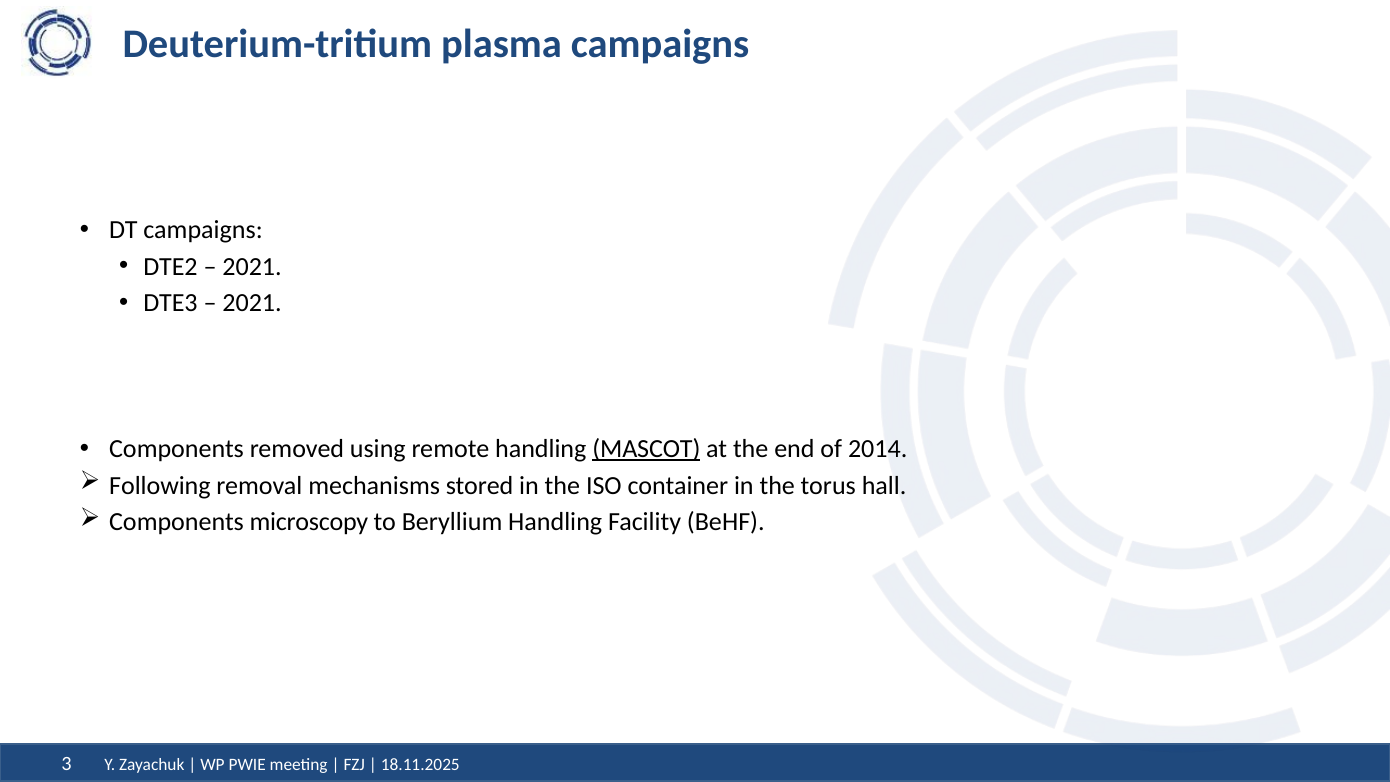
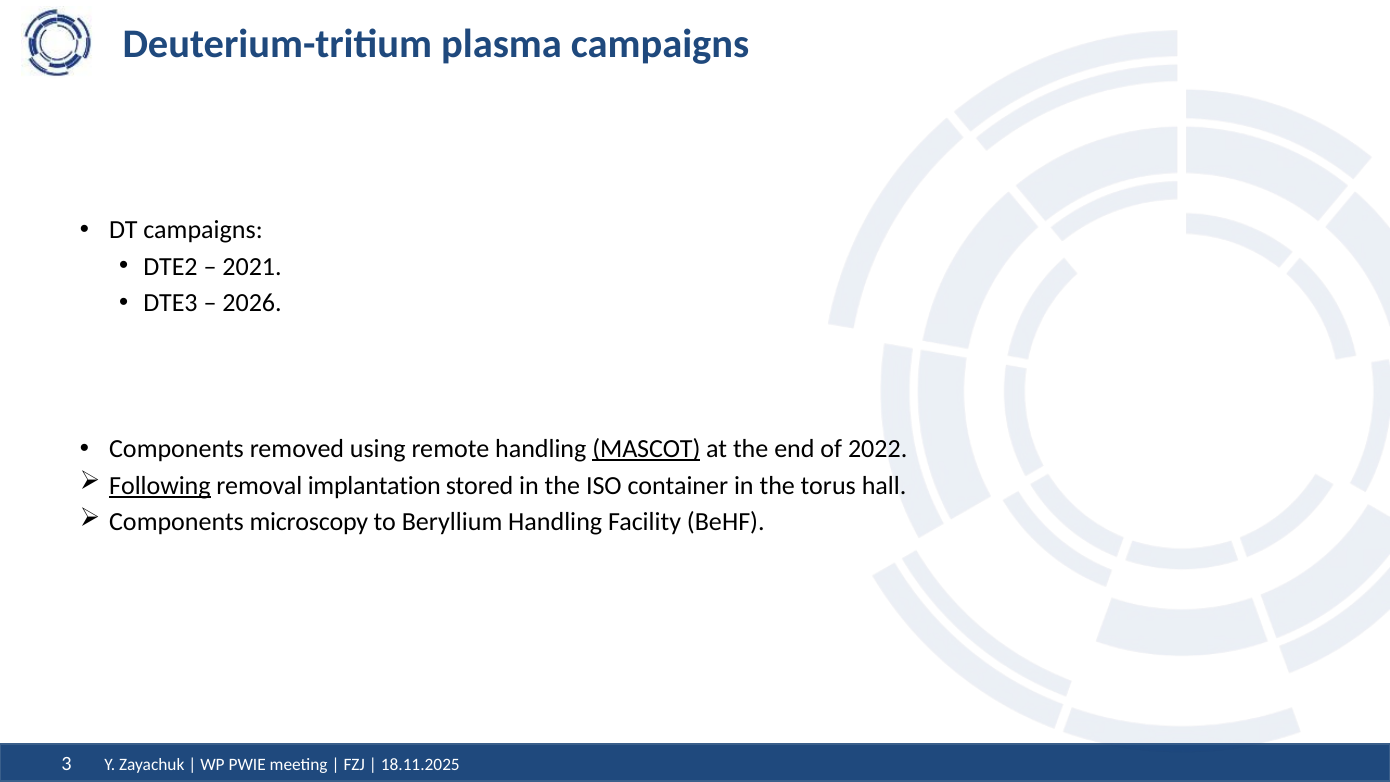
2021 at (252, 303): 2021 -> 2026
2014: 2014 -> 2022
Following underline: none -> present
mechanisms: mechanisms -> implantation
